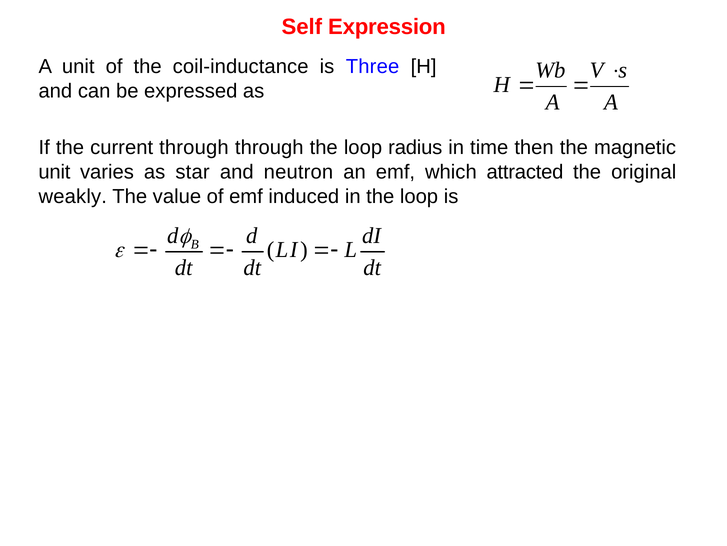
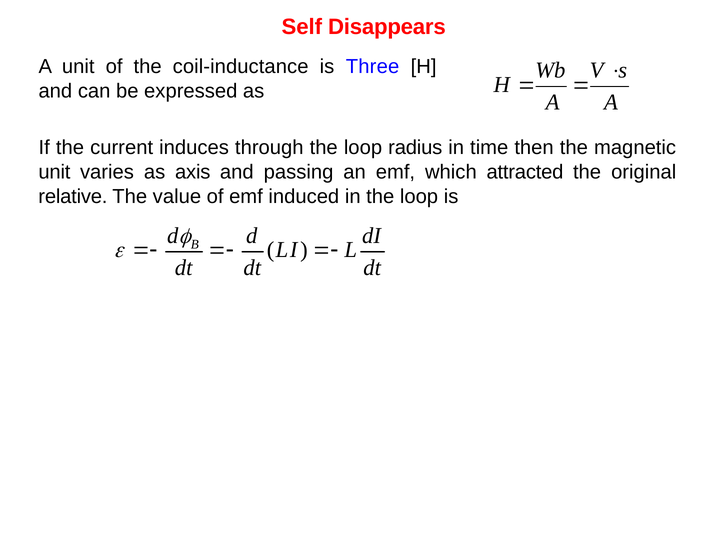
Expression: Expression -> Disappears
current through: through -> induces
star: star -> axis
neutron: neutron -> passing
weakly: weakly -> relative
